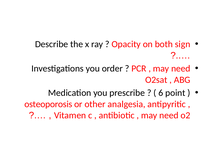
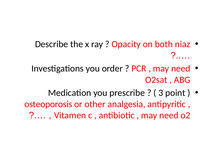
sign: sign -> niaz
6: 6 -> 3
